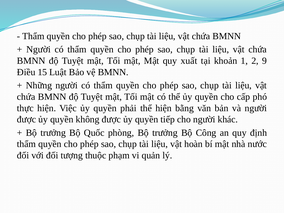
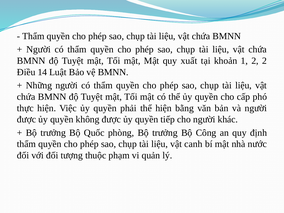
2 9: 9 -> 2
15: 15 -> 14
hoàn: hoàn -> canh
